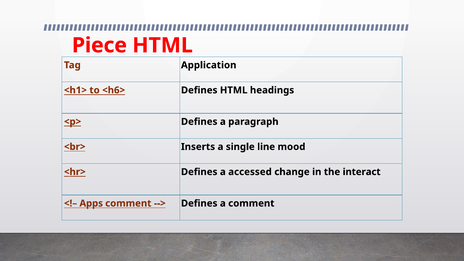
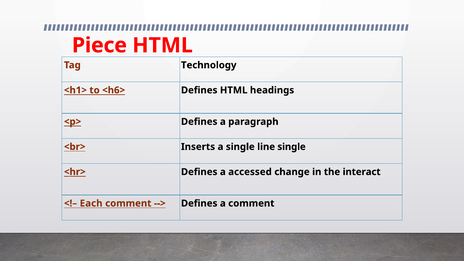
Application: Application -> Technology
line mood: mood -> single
Apps: Apps -> Each
